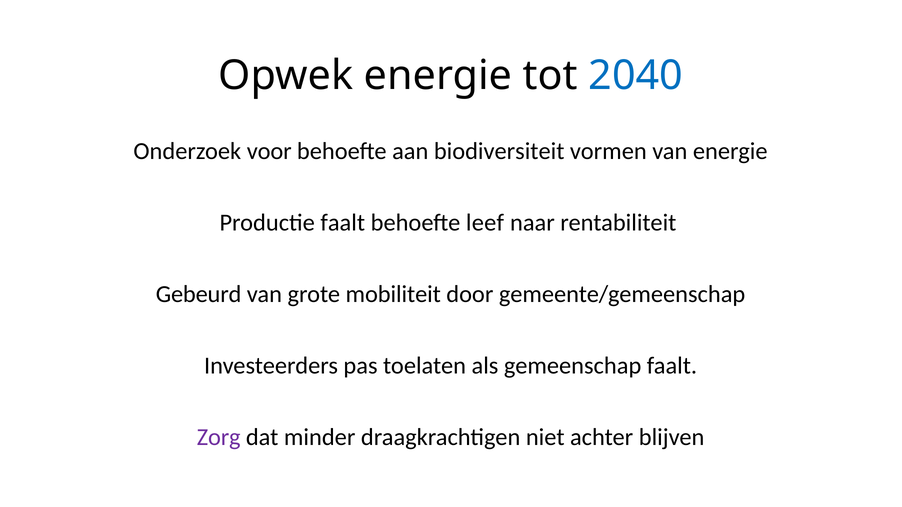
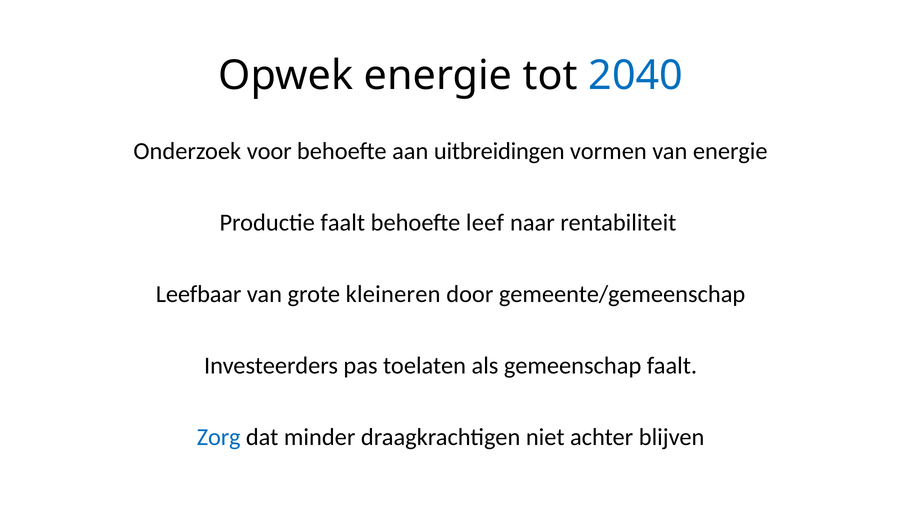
biodiversiteit: biodiversiteit -> uitbreidingen
Gebeurd: Gebeurd -> Leefbaar
mobiliteit: mobiliteit -> kleineren
Zorg colour: purple -> blue
